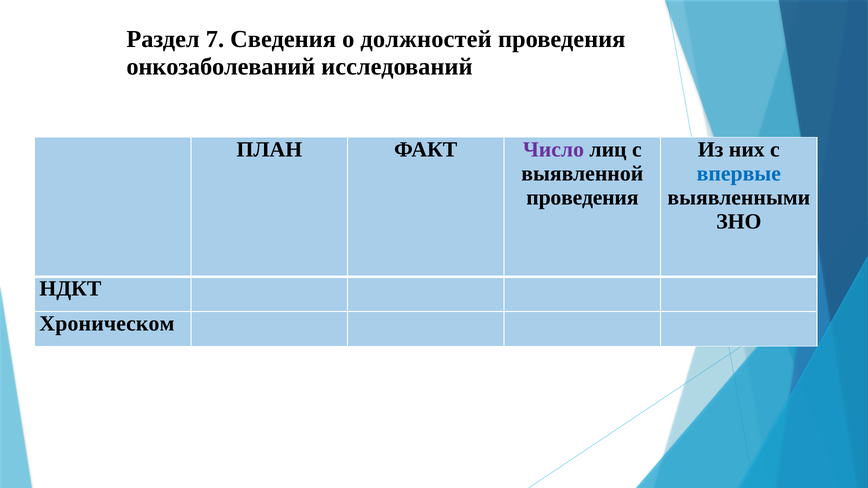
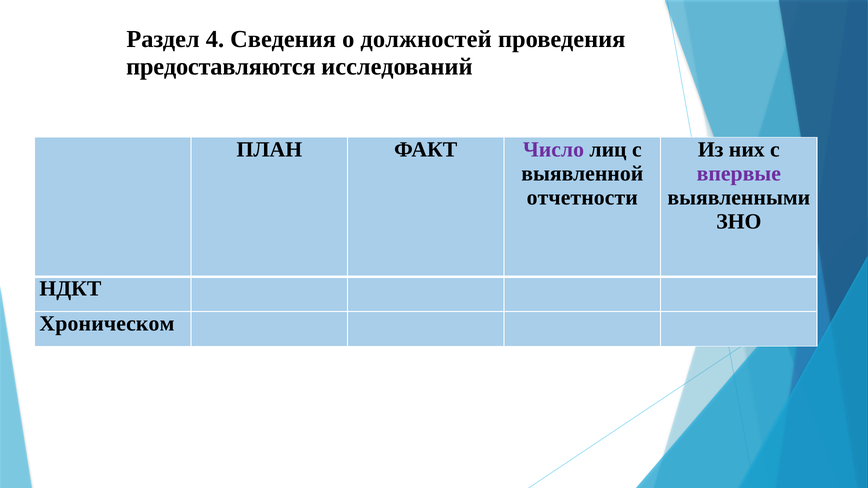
7: 7 -> 4
онкозаболеваний: онкозаболеваний -> предоставляются
впервые colour: blue -> purple
проведения at (582, 198): проведения -> отчетности
